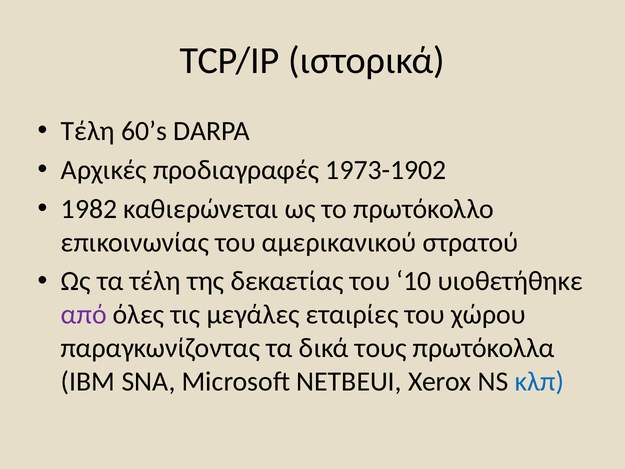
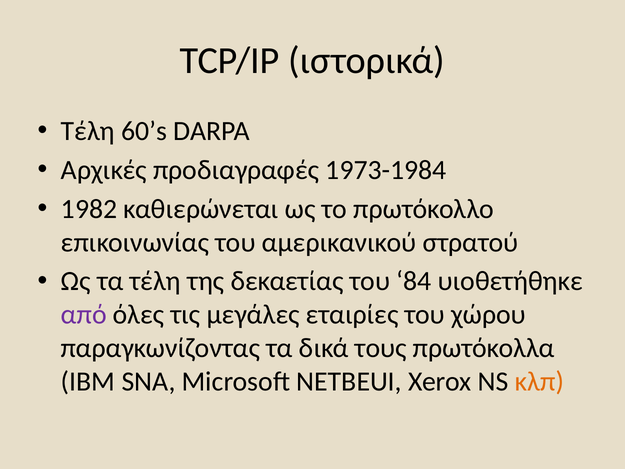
1973-1902: 1973-1902 -> 1973-1984
10: 10 -> 84
κλπ colour: blue -> orange
